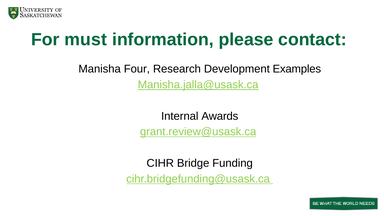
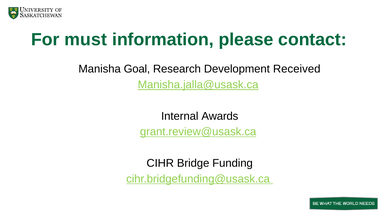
Four: Four -> Goal
Examples: Examples -> Received
